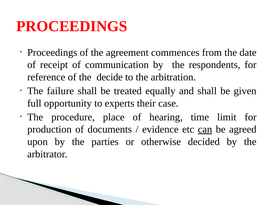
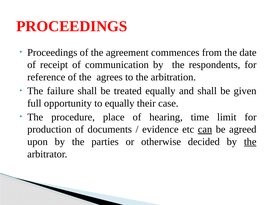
decide: decide -> agrees
to experts: experts -> equally
the at (250, 142) underline: none -> present
